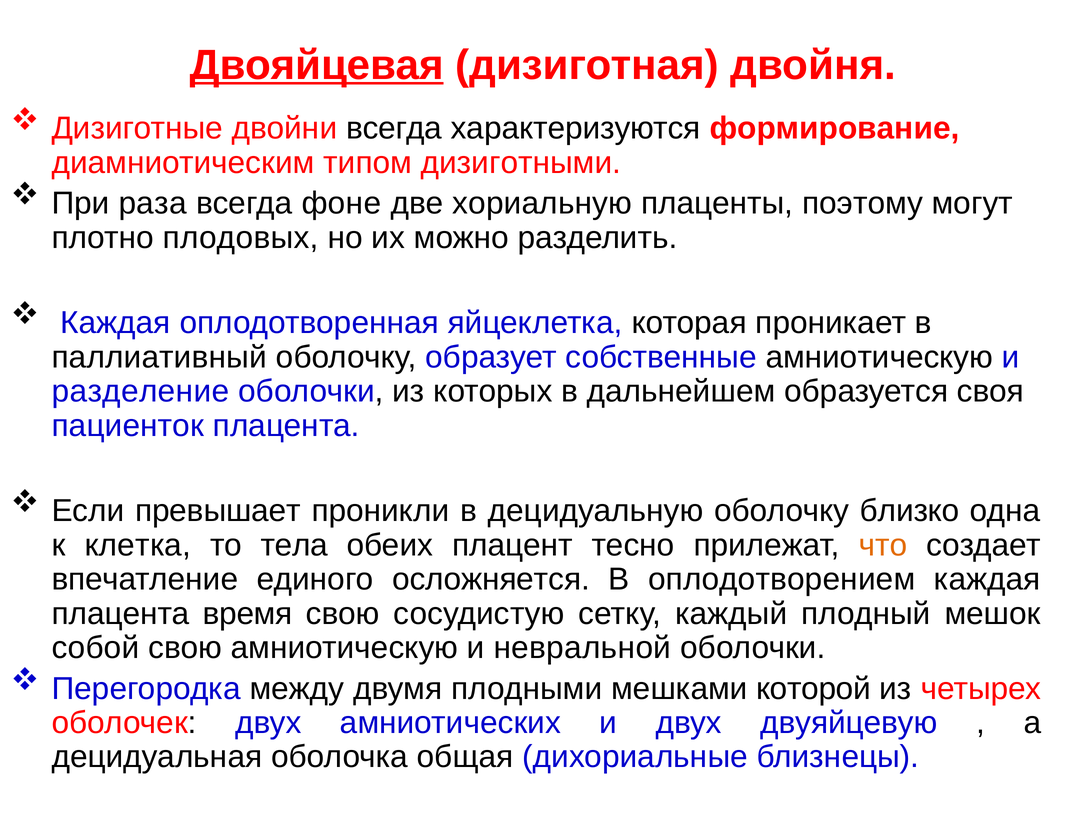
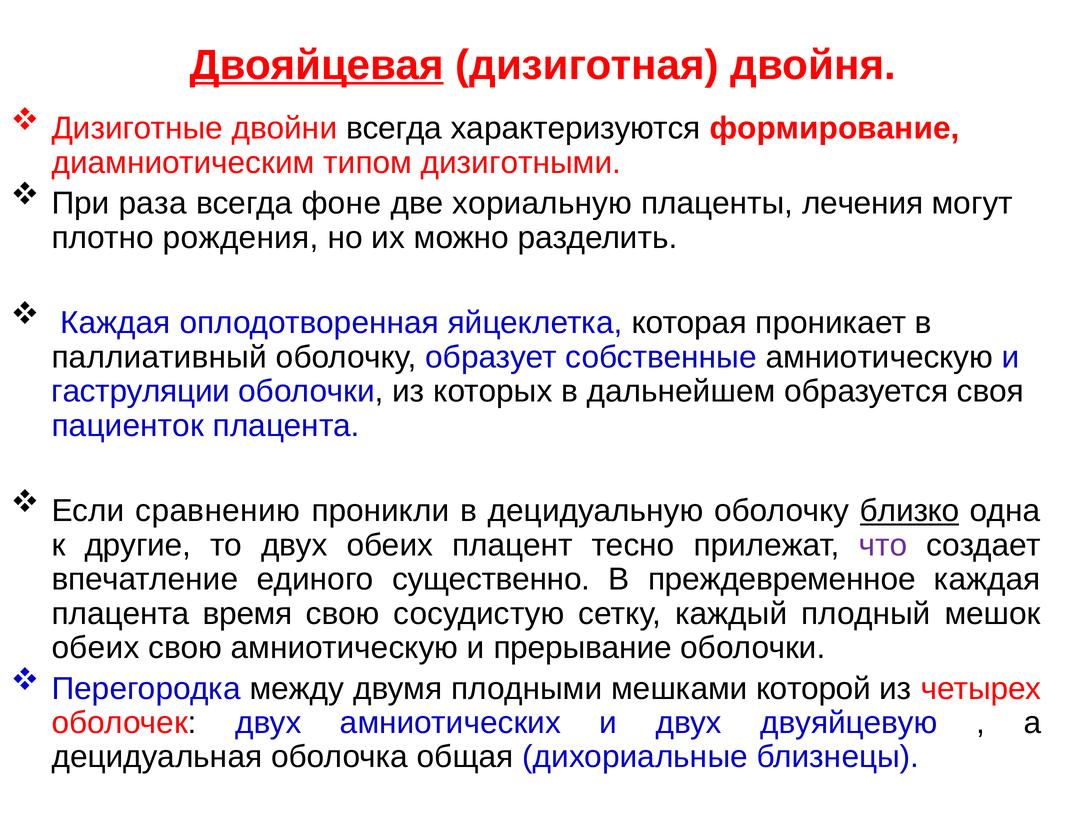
поэтому: поэтому -> лечения
плодовых: плодовых -> рождения
разделение: разделение -> гаструляции
превышает: превышает -> сравнению
близко underline: none -> present
клетка: клетка -> другие
то тела: тела -> двух
что colour: orange -> purple
осложняется: осложняется -> существенно
оплодотворением: оплодотворением -> преждевременное
собой at (95, 647): собой -> обеих
невральной: невральной -> прерывание
